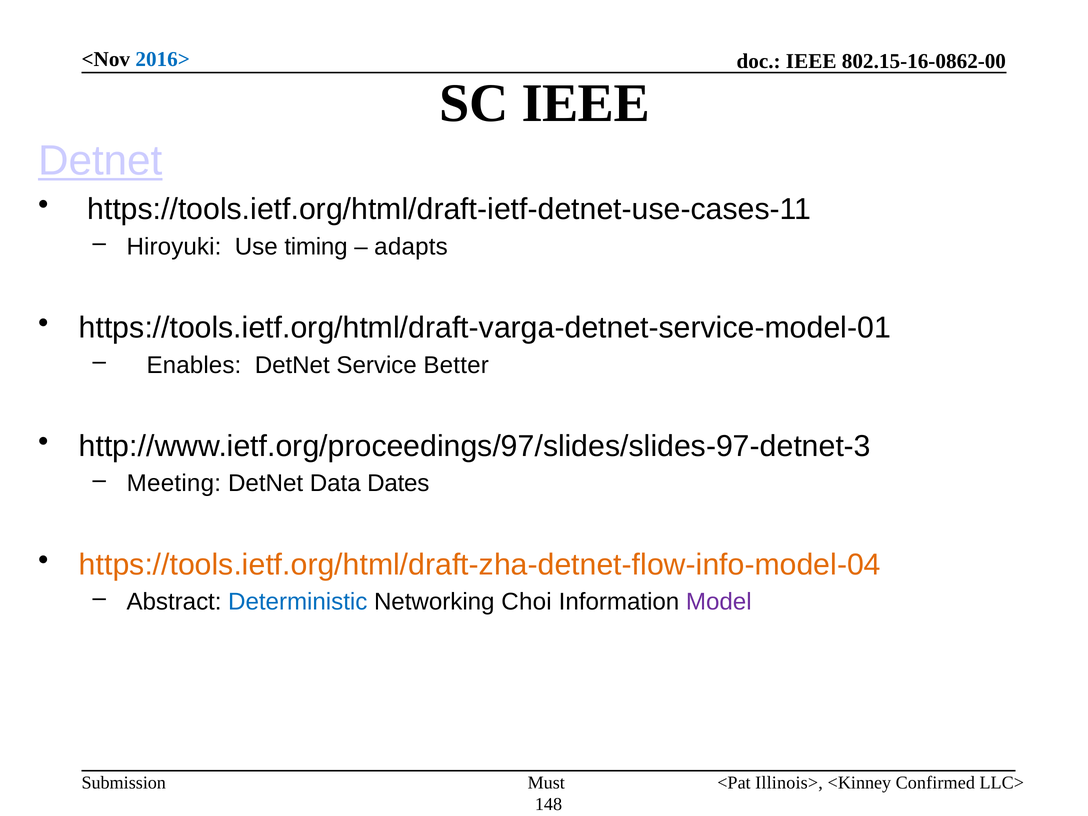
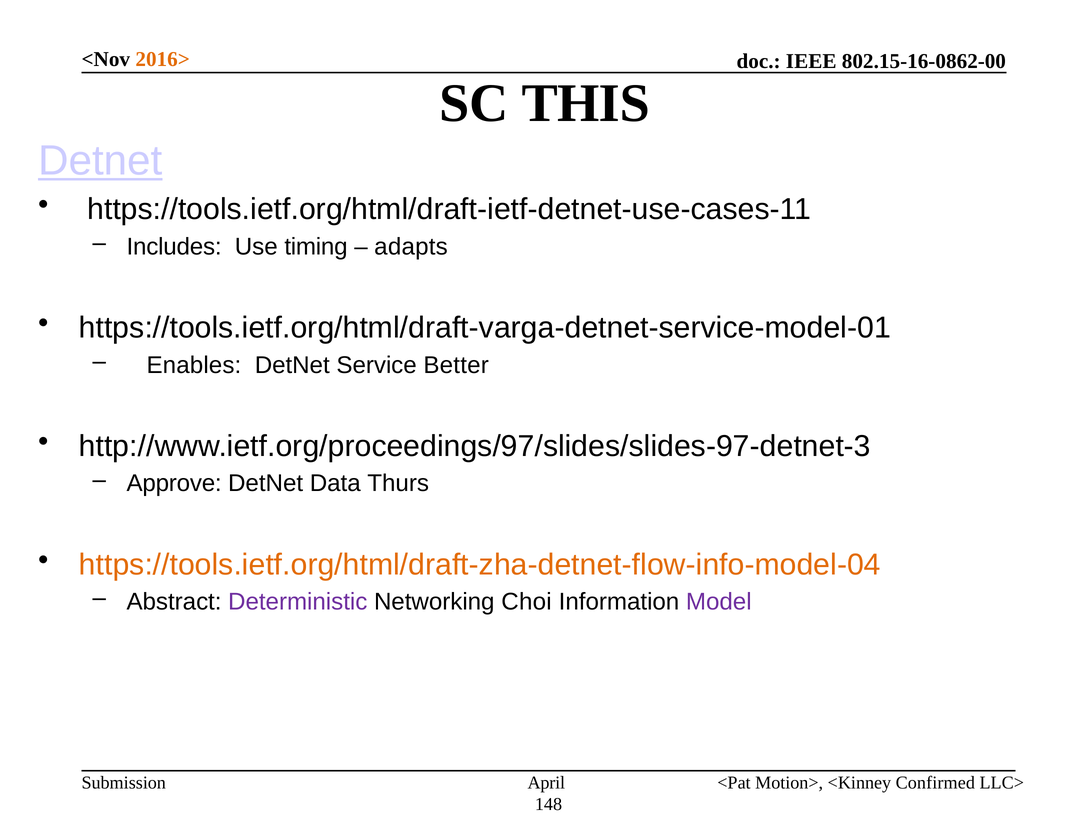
2016> colour: blue -> orange
SC IEEE: IEEE -> THIS
Hiroyuki: Hiroyuki -> Includes
Meeting: Meeting -> Approve
Dates: Dates -> Thurs
Deterministic colour: blue -> purple
Must: Must -> April
Illinois>: Illinois> -> Motion>
